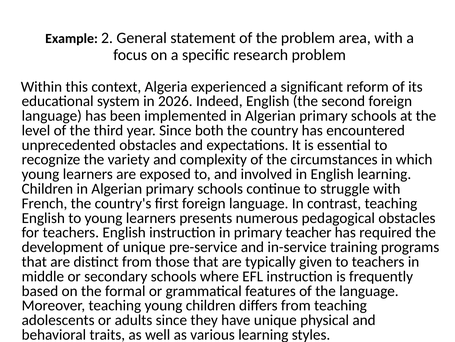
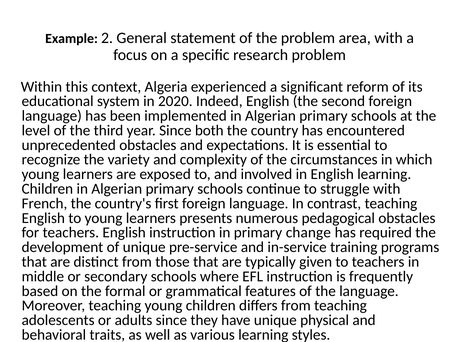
2026: 2026 -> 2020
teacher: teacher -> change
